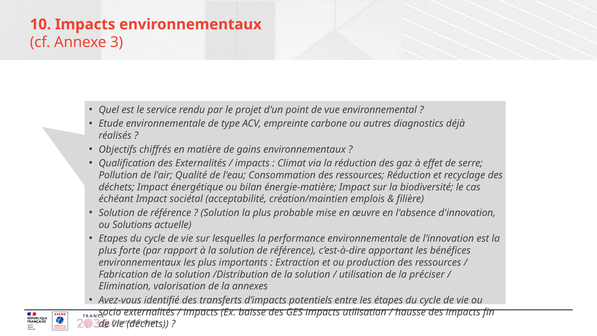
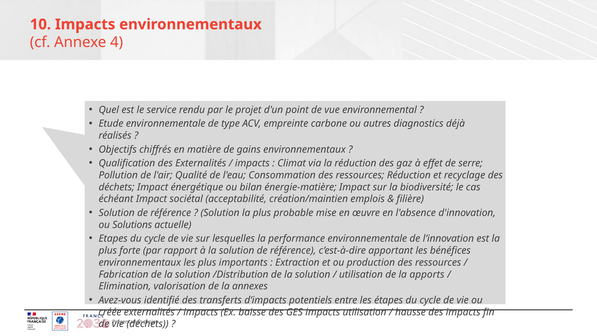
3: 3 -> 4
préciser: préciser -> apports
socio: socio -> créée
